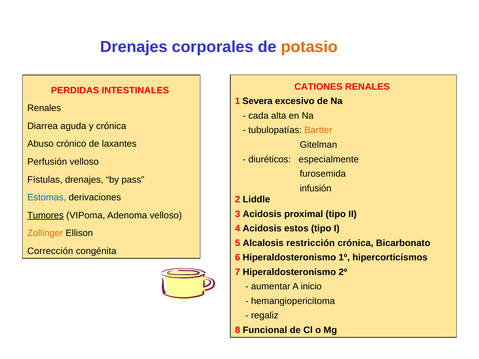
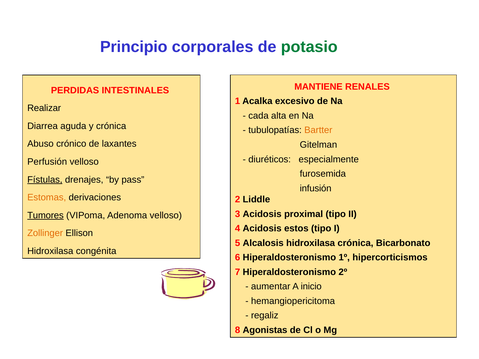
Drenajes at (134, 47): Drenajes -> Principio
potasio colour: orange -> green
CATIONES: CATIONES -> MANTIENE
Severa: Severa -> Acalka
Renales at (44, 108): Renales -> Realizar
Fístulas underline: none -> present
Estomas colour: blue -> orange
Alcalosis restricción: restricción -> hidroxilasa
Corrección at (50, 251): Corrección -> Hidroxilasa
Funcional: Funcional -> Agonistas
